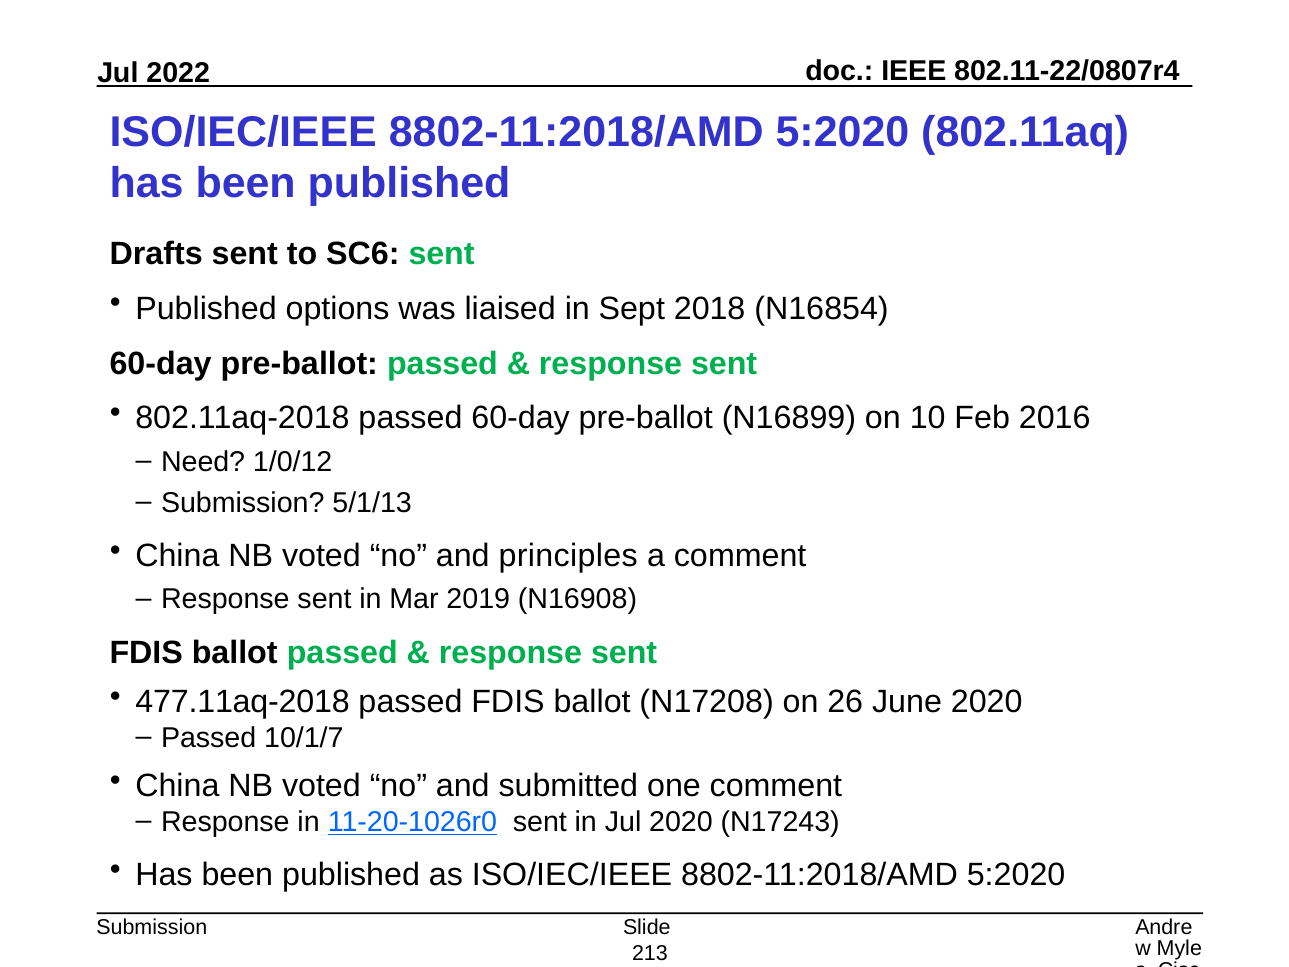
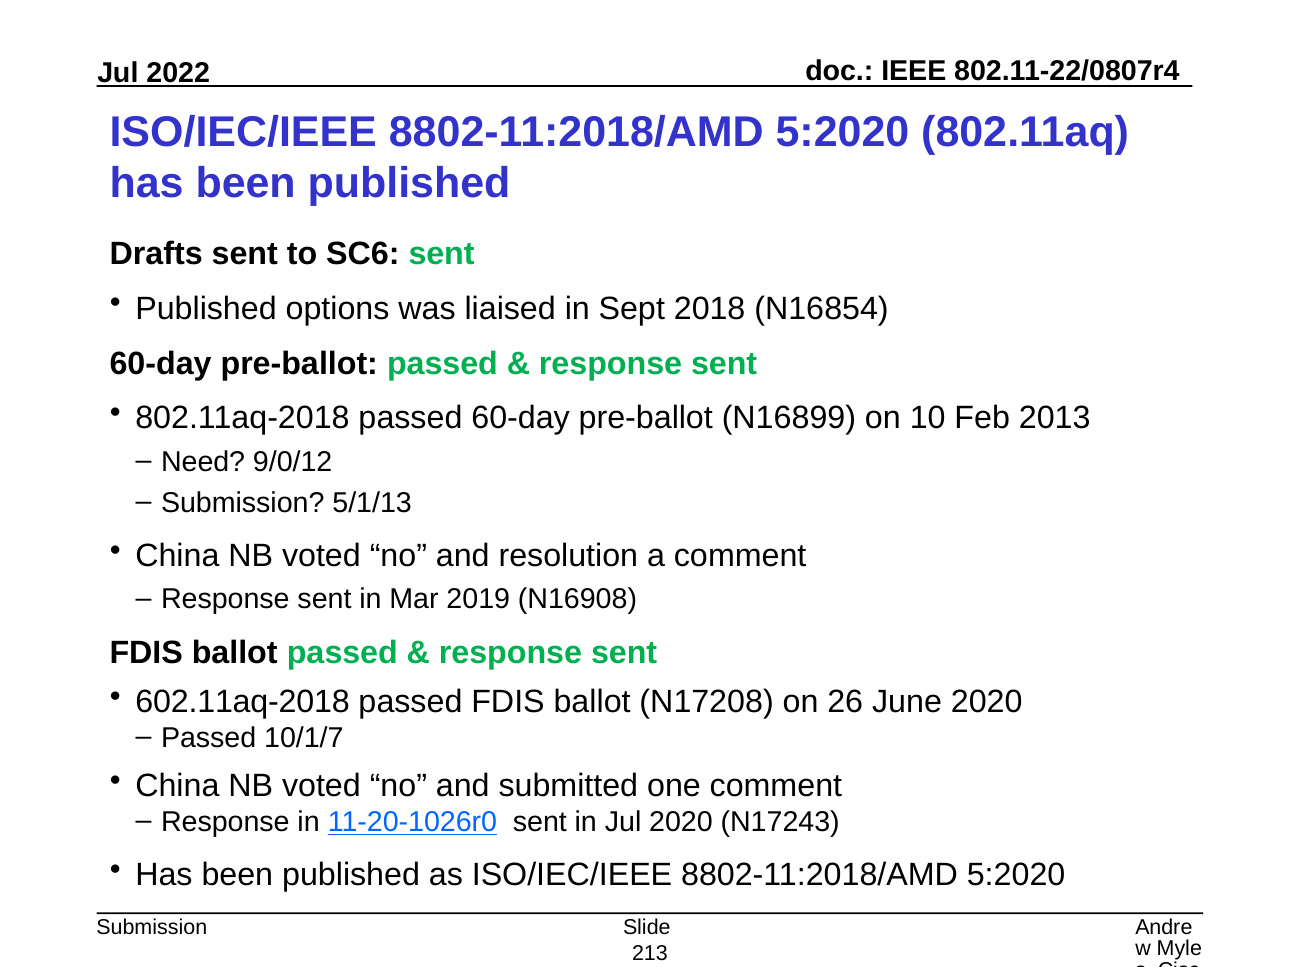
2016: 2016 -> 2013
1/0/12: 1/0/12 -> 9/0/12
principles: principles -> resolution
477.11aq-2018: 477.11aq-2018 -> 602.11aq-2018
